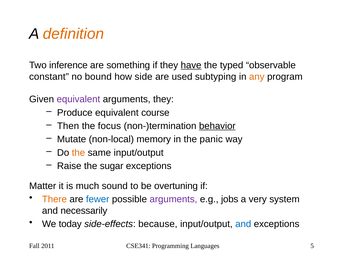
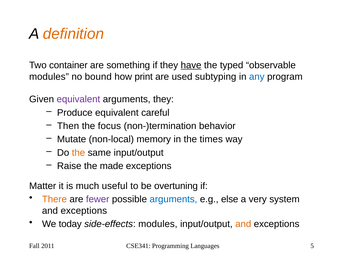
inference: inference -> container
constant at (49, 77): constant -> modules
side: side -> print
any colour: orange -> blue
course: course -> careful
behavior underline: present -> none
panic: panic -> times
sugar: sugar -> made
sound: sound -> useful
fewer colour: blue -> purple
arguments at (173, 199) colour: purple -> blue
jobs: jobs -> else
necessarily at (84, 211): necessarily -> exceptions
side-effects because: because -> modules
and at (243, 224) colour: blue -> orange
